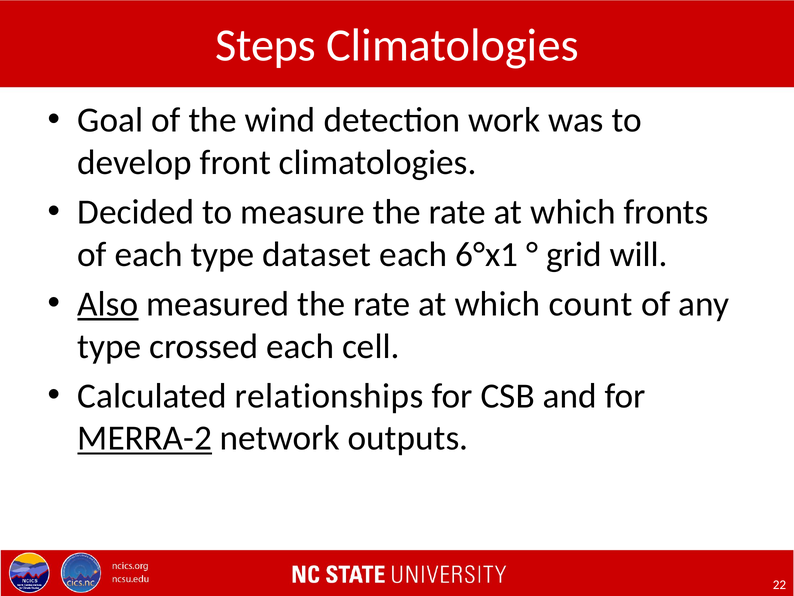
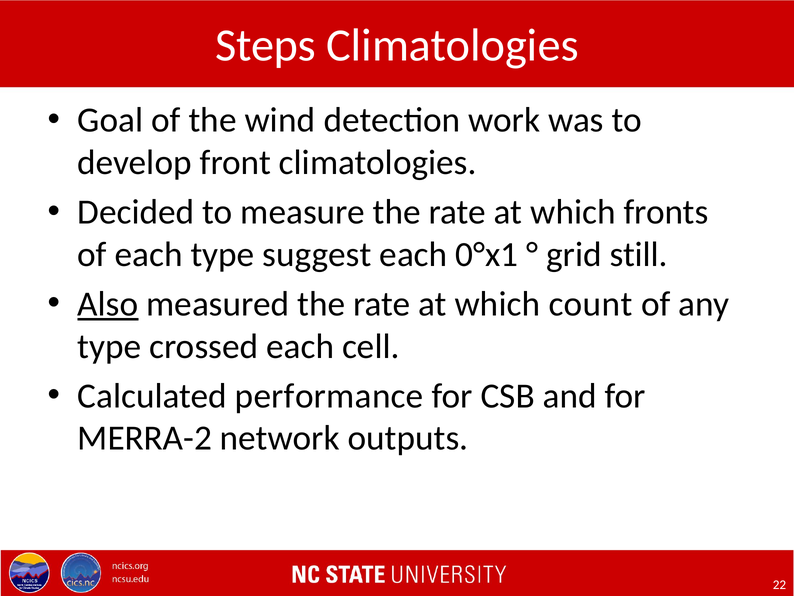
dataset: dataset -> suggest
6°x1: 6°x1 -> 0°x1
will: will -> still
relationships: relationships -> performance
MERRA-2 underline: present -> none
